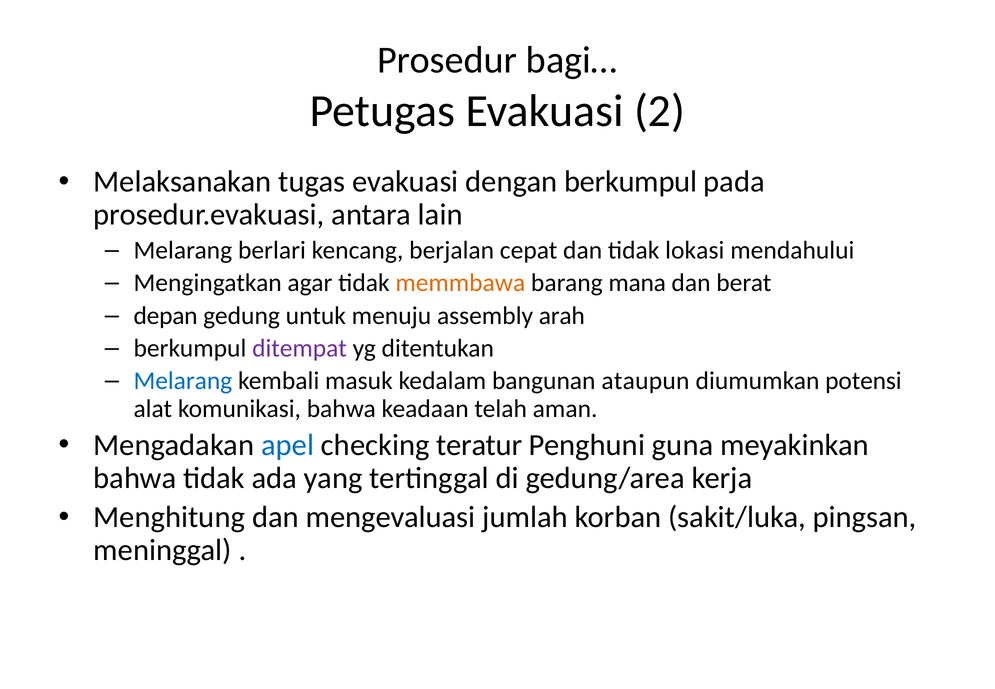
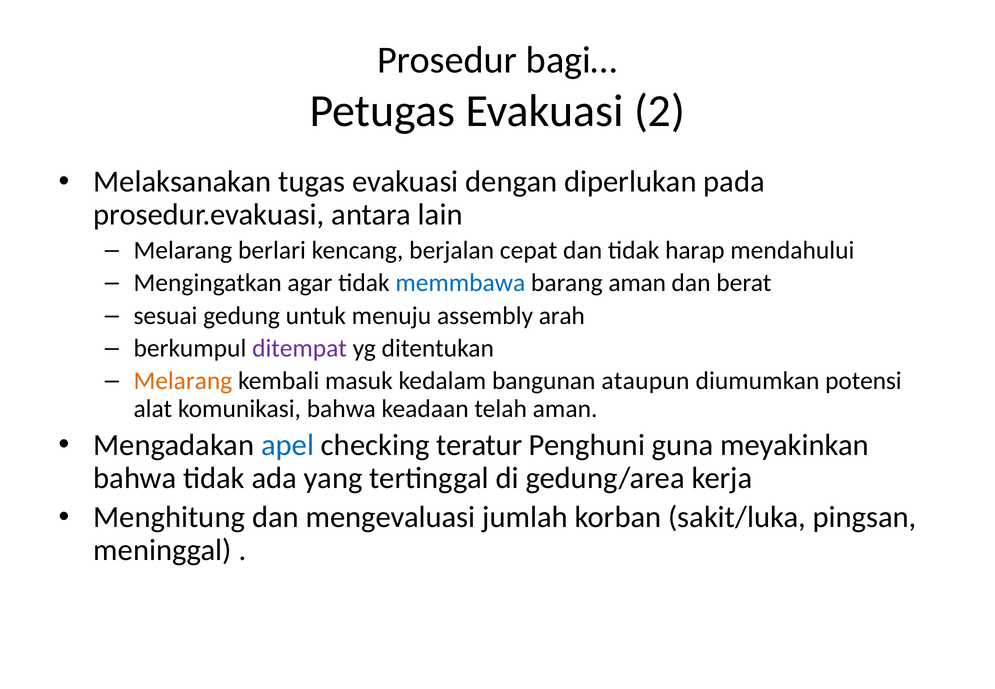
dengan berkumpul: berkumpul -> diperlukan
lokasi: lokasi -> harap
memmbawa colour: orange -> blue
barang mana: mana -> aman
depan: depan -> sesuai
Melarang at (183, 381) colour: blue -> orange
